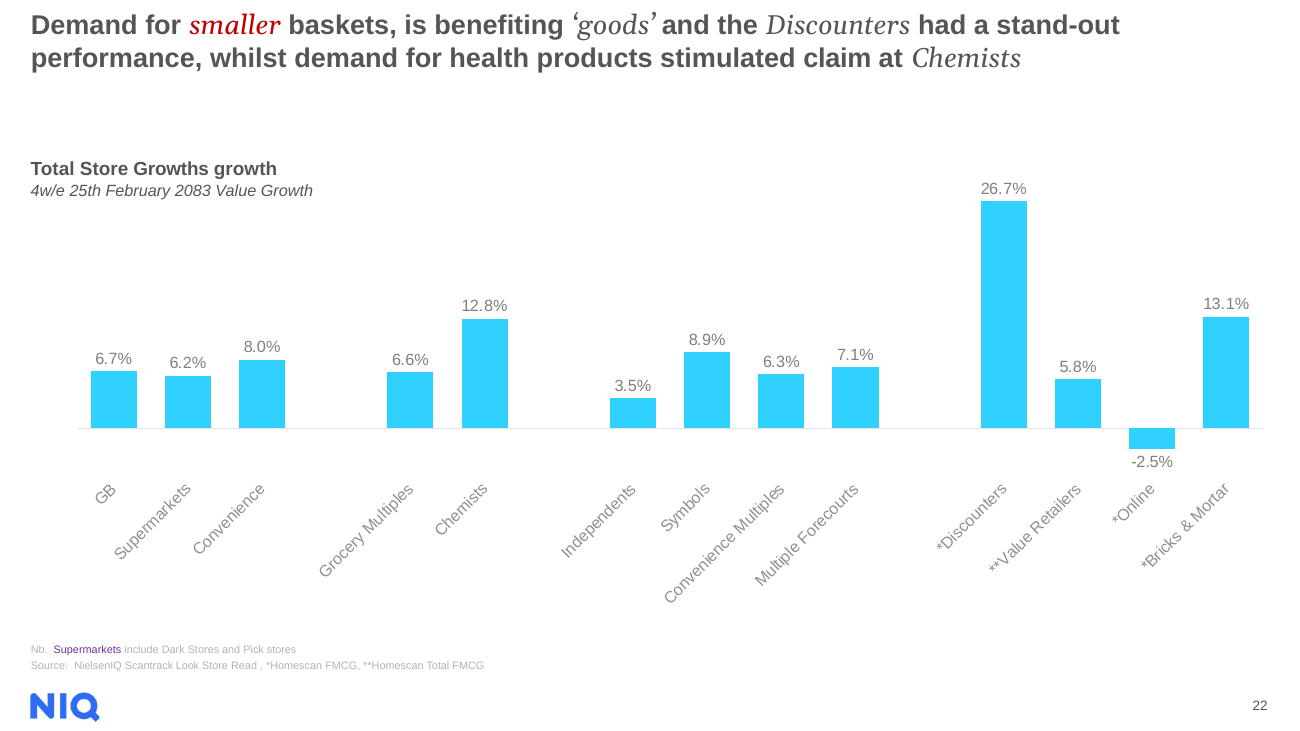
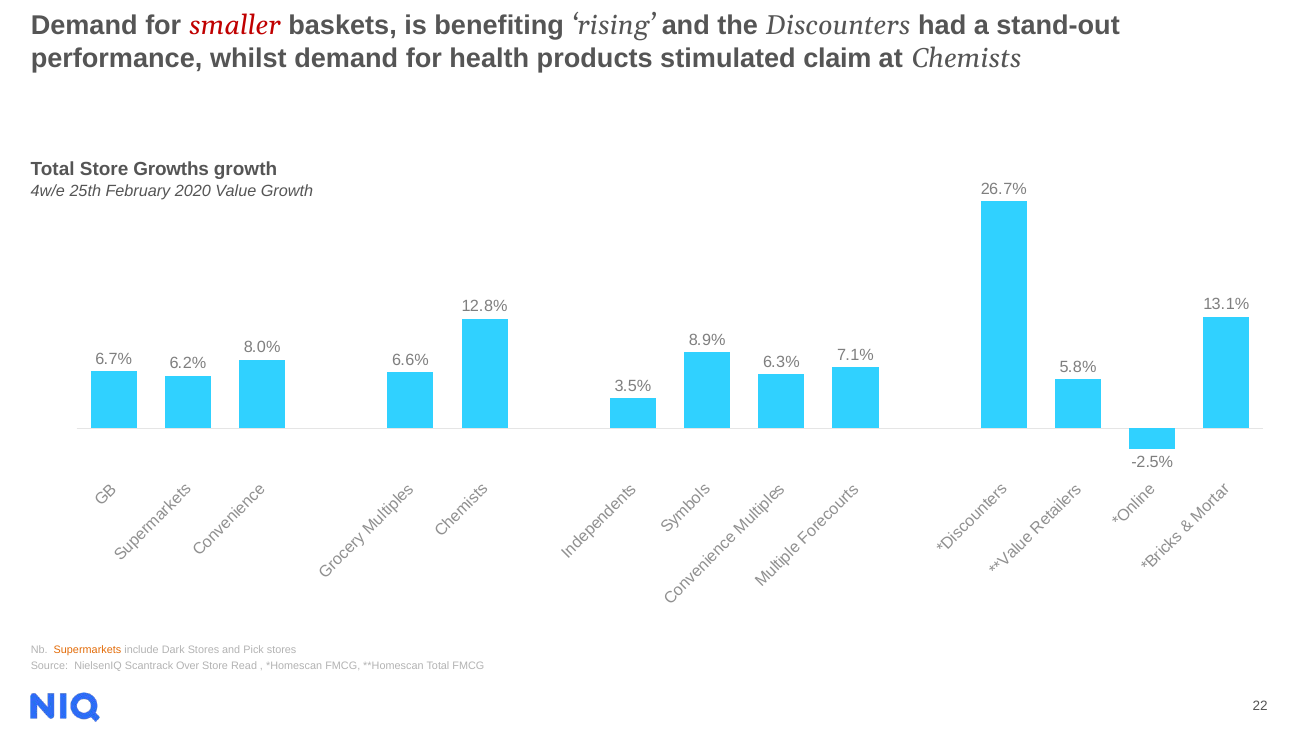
goods: goods -> rising
2083: 2083 -> 2020
Supermarkets colour: purple -> orange
Look: Look -> Over
